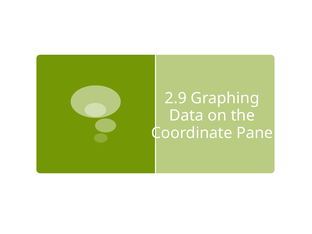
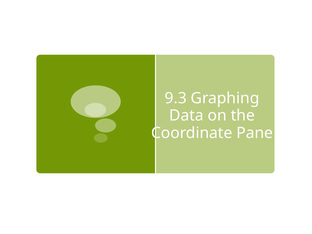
2.9: 2.9 -> 9.3
